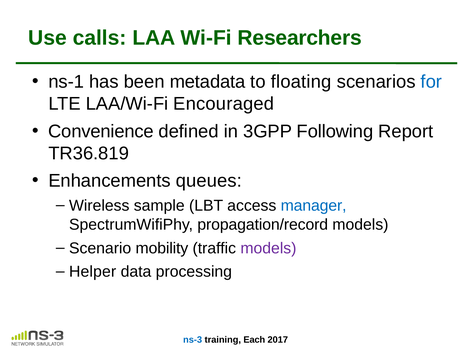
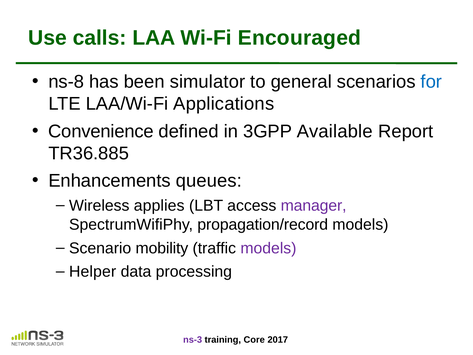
Researchers: Researchers -> Encouraged
ns-1: ns-1 -> ns-8
metadata: metadata -> simulator
floating: floating -> general
Encouraged: Encouraged -> Applications
Following: Following -> Available
TR36.819: TR36.819 -> TR36.885
sample: sample -> applies
manager colour: blue -> purple
ns-3 colour: blue -> purple
Each: Each -> Core
